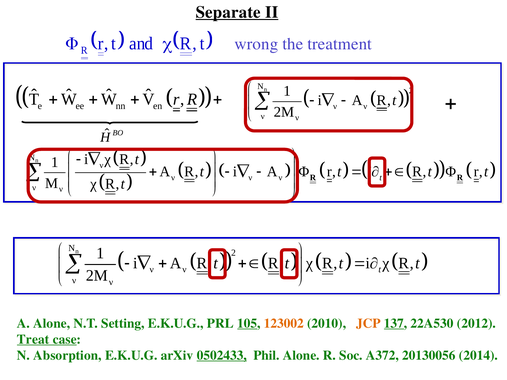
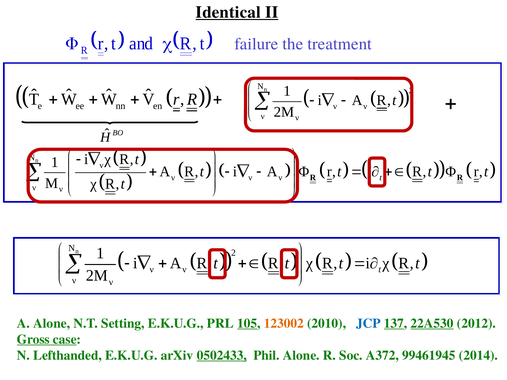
Separate: Separate -> Identical
wrong: wrong -> failure
JCP colour: orange -> blue
22A530 underline: none -> present
Treat: Treat -> Gross
Absorption: Absorption -> Lefthanded
20130056: 20130056 -> 99461945
